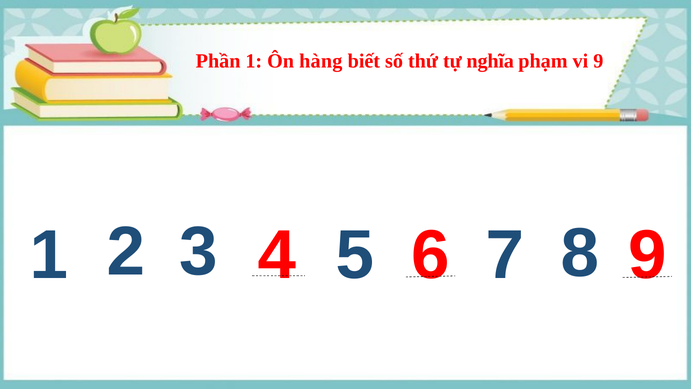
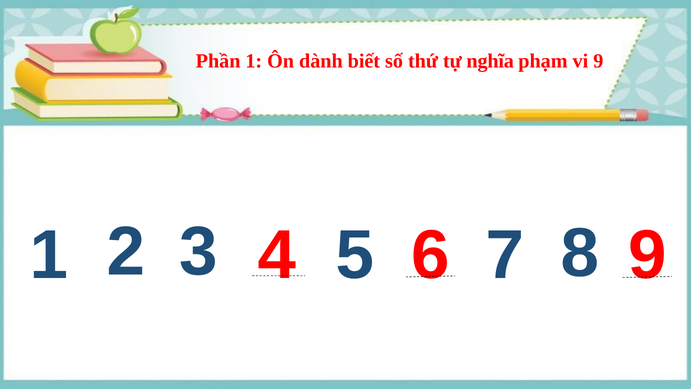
hàng: hàng -> dành
